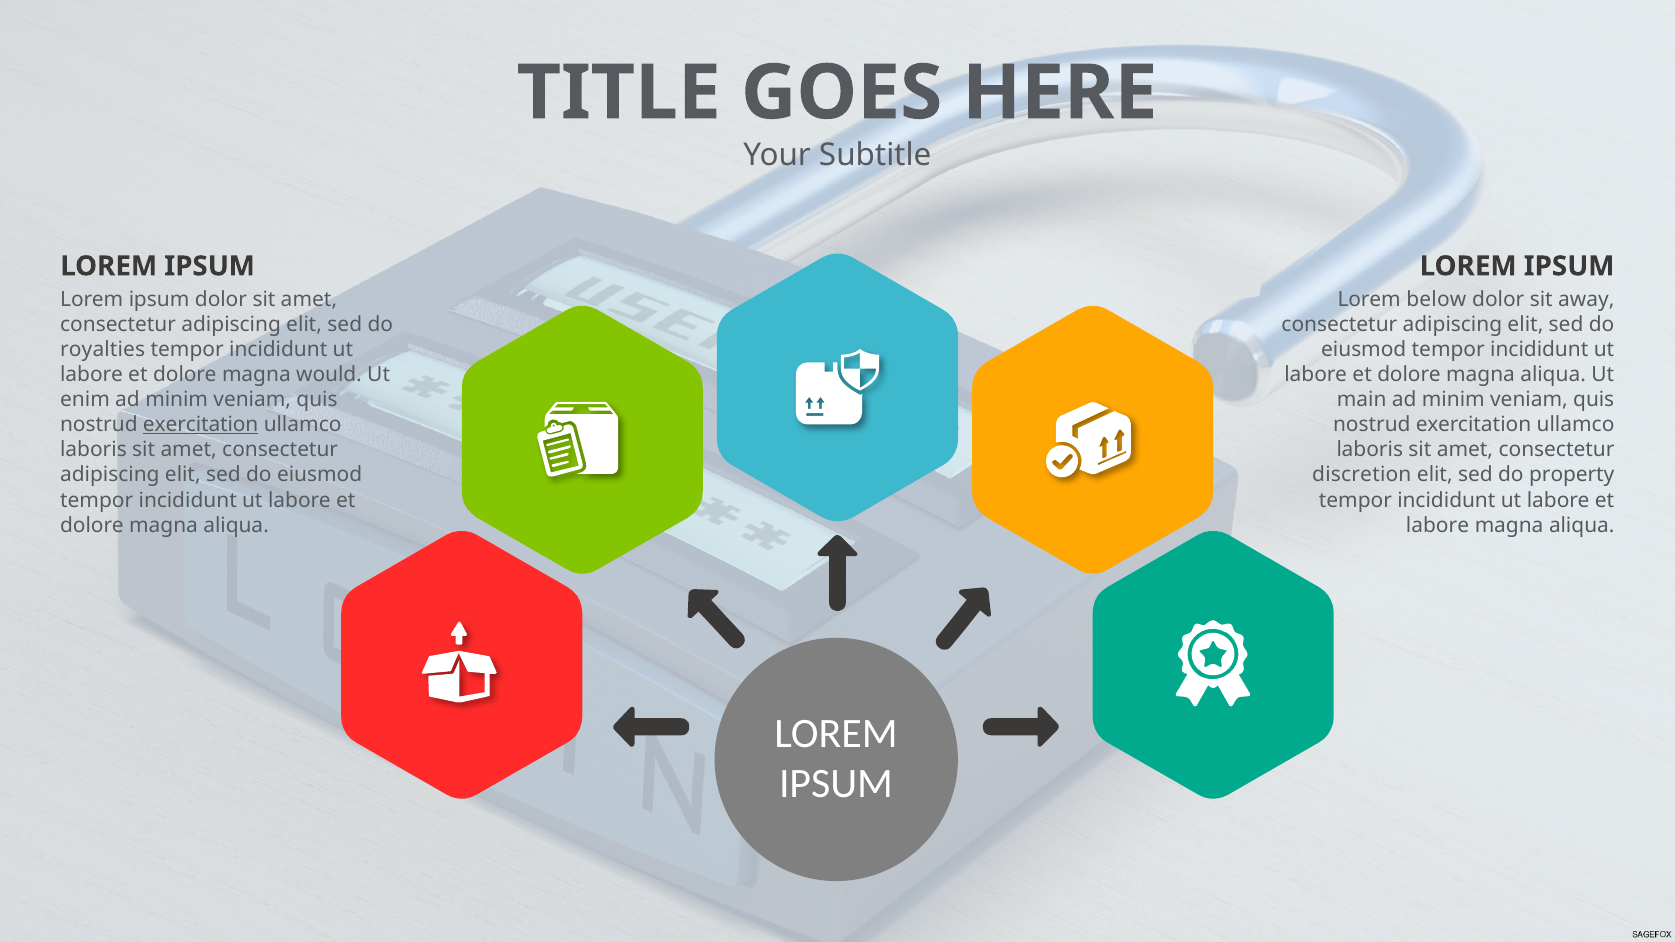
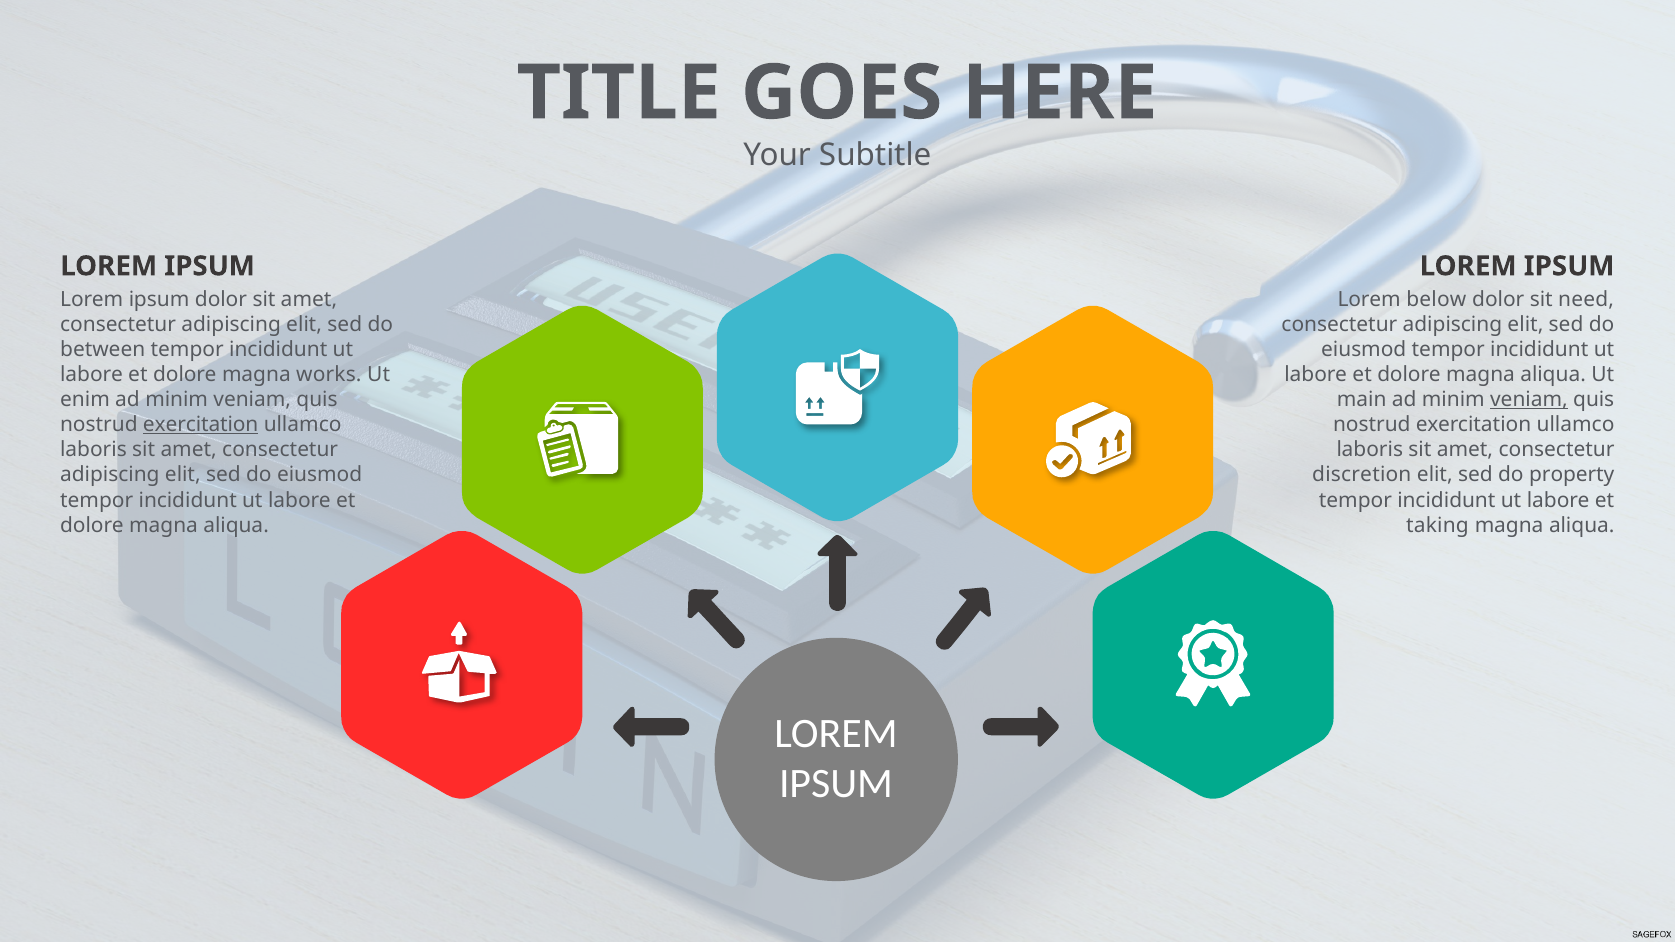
away: away -> need
royalties: royalties -> between
would: would -> works
veniam at (1529, 400) underline: none -> present
labore at (1437, 525): labore -> taking
